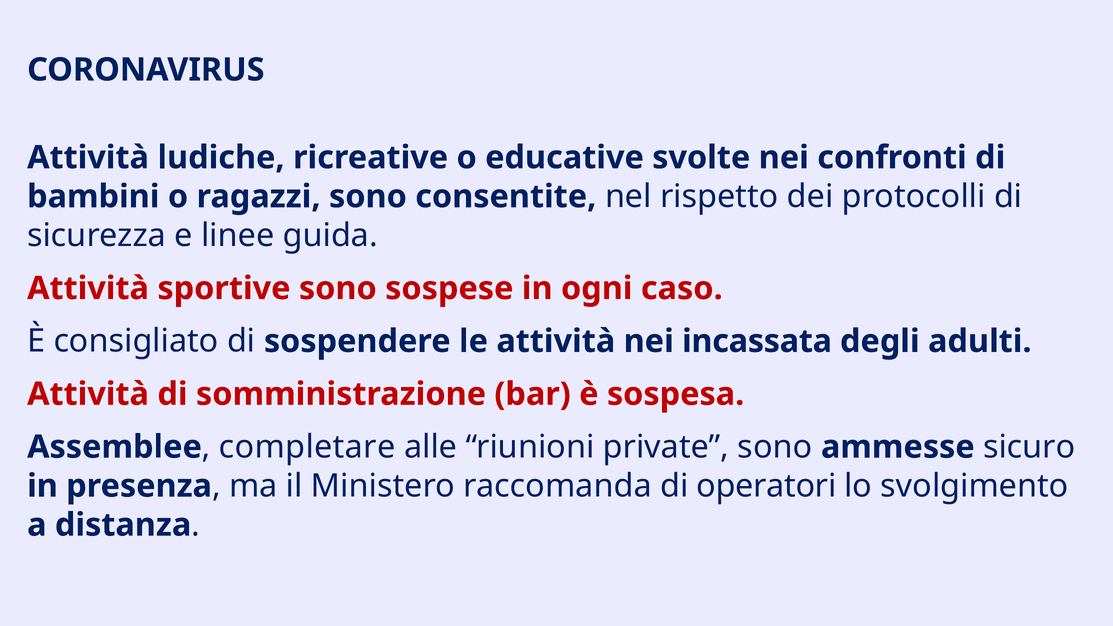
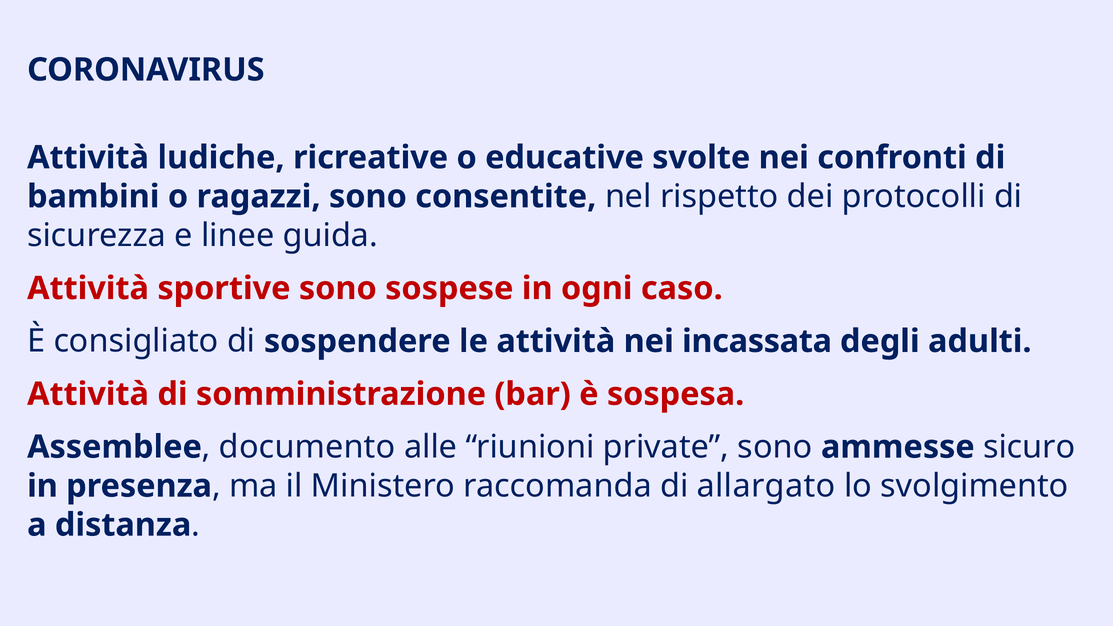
completare: completare -> documento
operatori: operatori -> allargato
